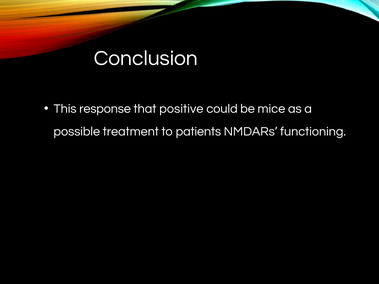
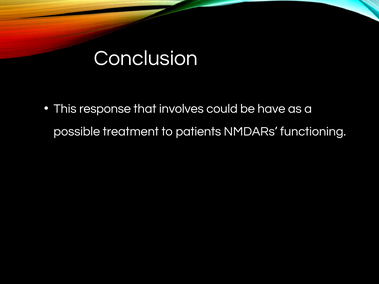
positive: positive -> involves
mice: mice -> have
